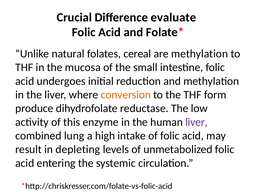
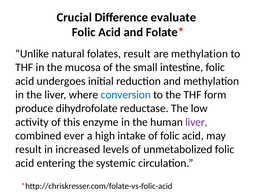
folates cereal: cereal -> result
conversion colour: orange -> blue
lung: lung -> ever
depleting: depleting -> increased
